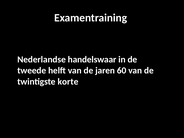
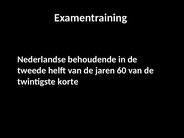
handelswaar: handelswaar -> behoudende
